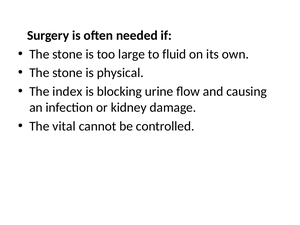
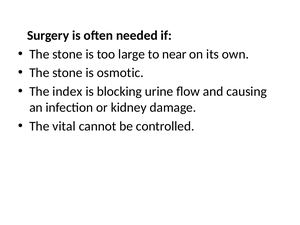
fluid: fluid -> near
physical: physical -> osmotic
